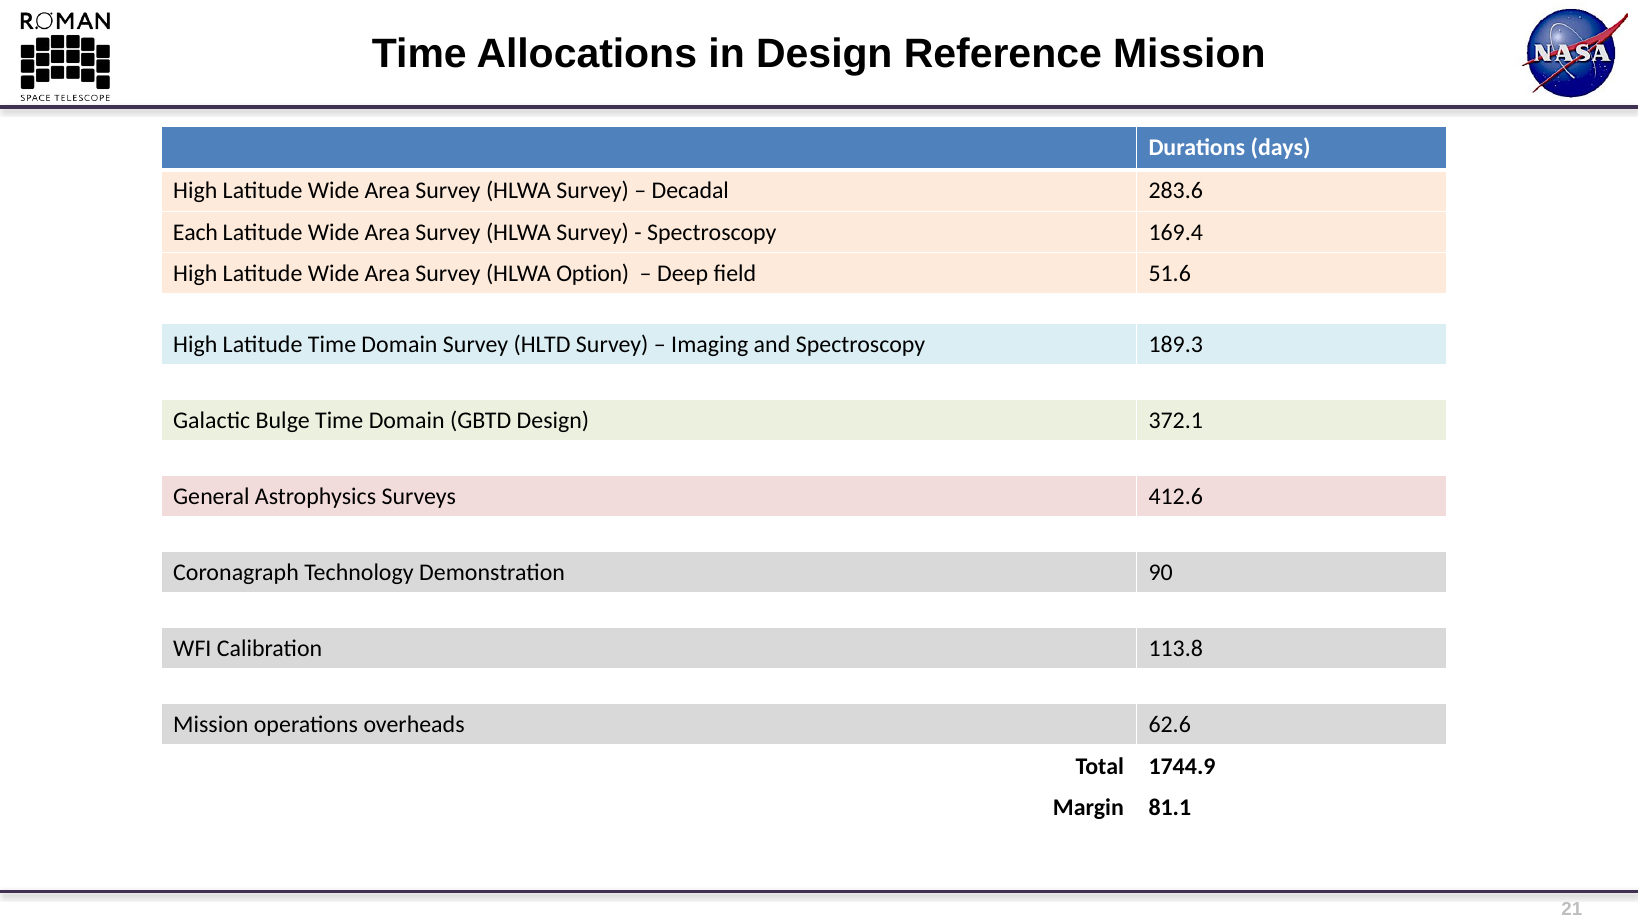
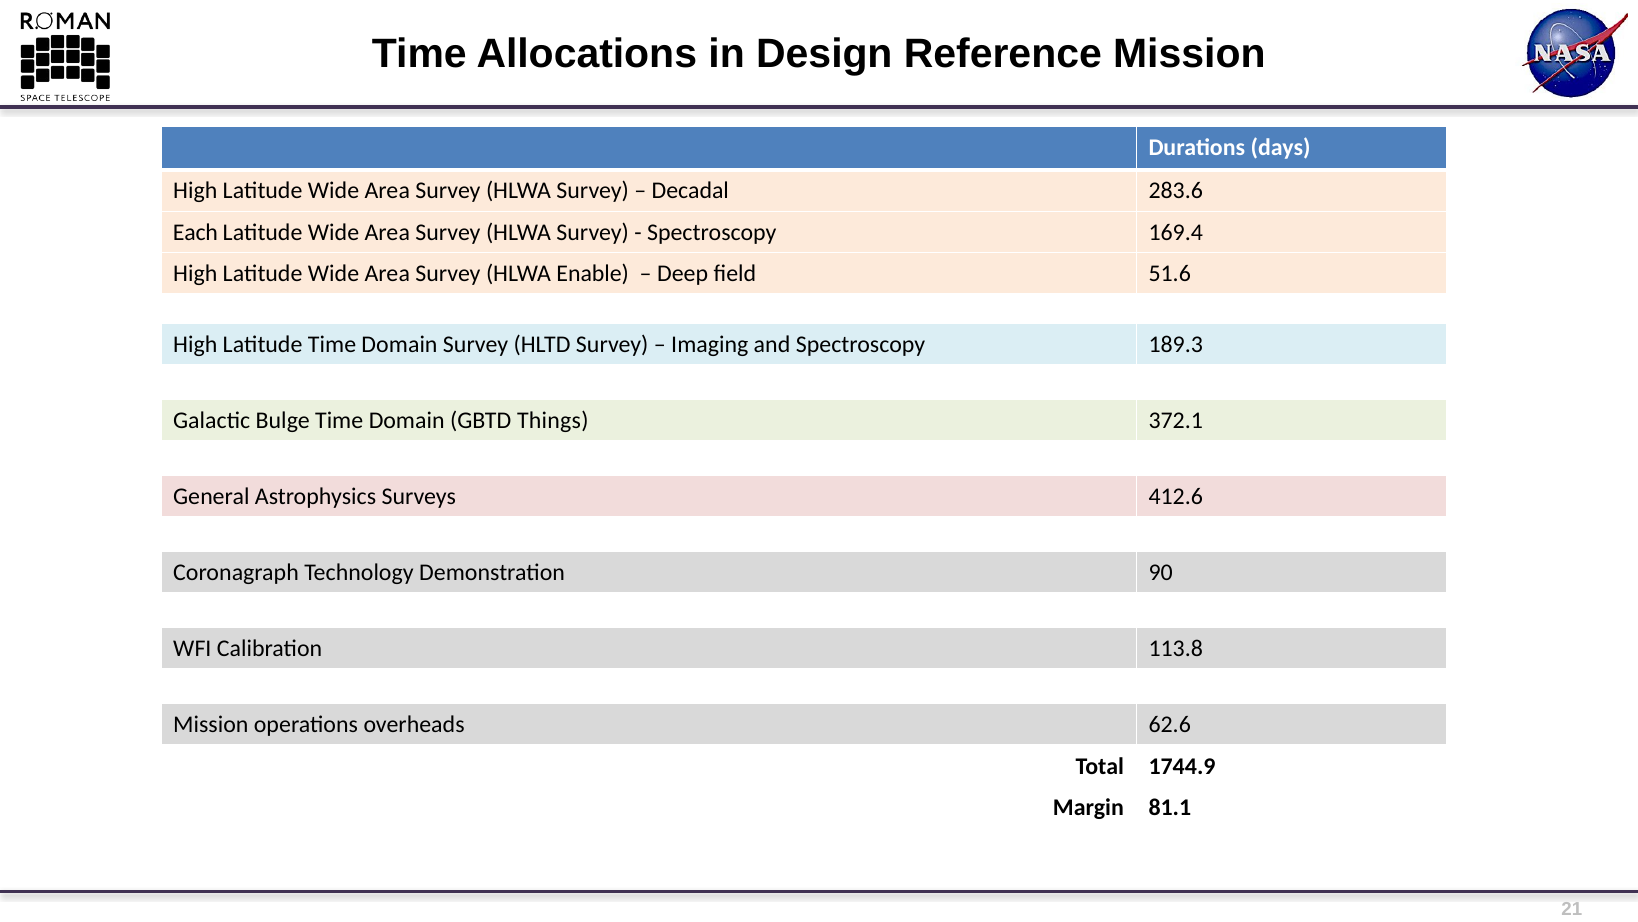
Option: Option -> Enable
GBTD Design: Design -> Things
